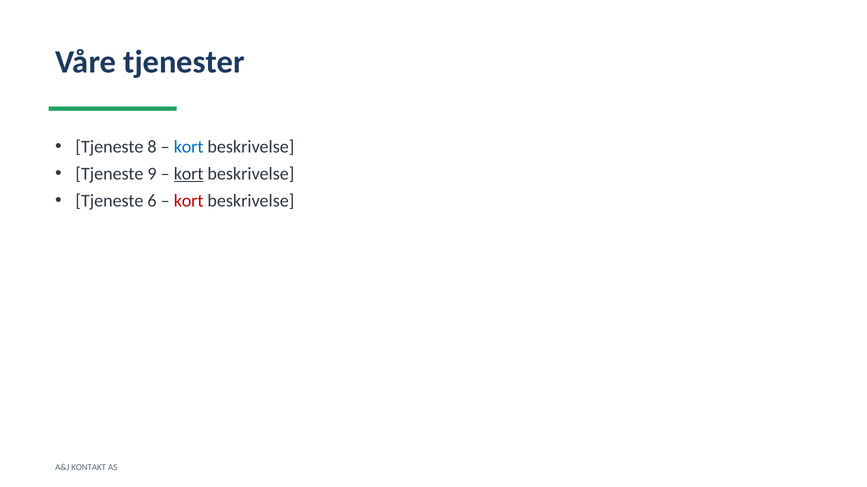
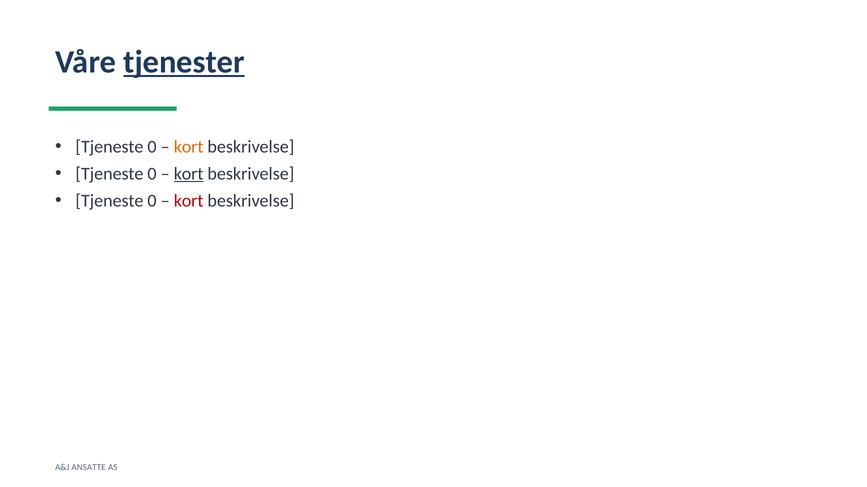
tjenester underline: none -> present
8 at (152, 147): 8 -> 0
kort at (189, 147) colour: blue -> orange
9 at (152, 174): 9 -> 0
6 at (152, 201): 6 -> 0
KONTAKT: KONTAKT -> ANSATTE
